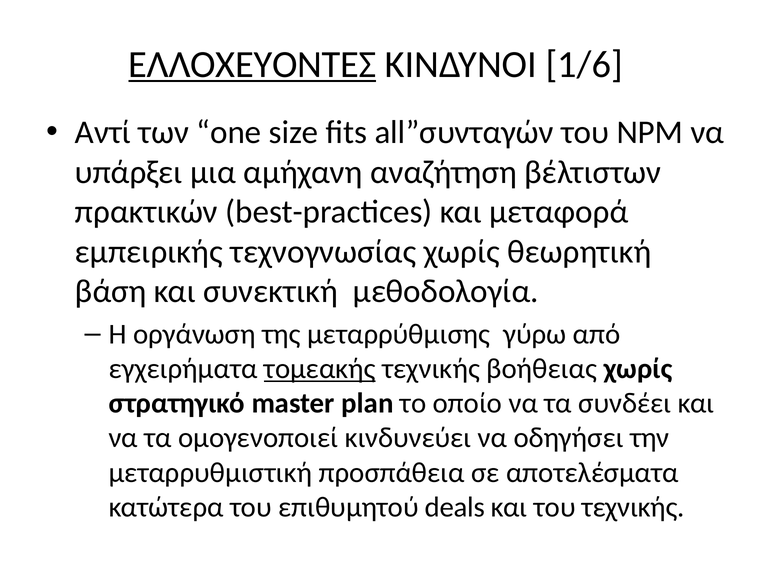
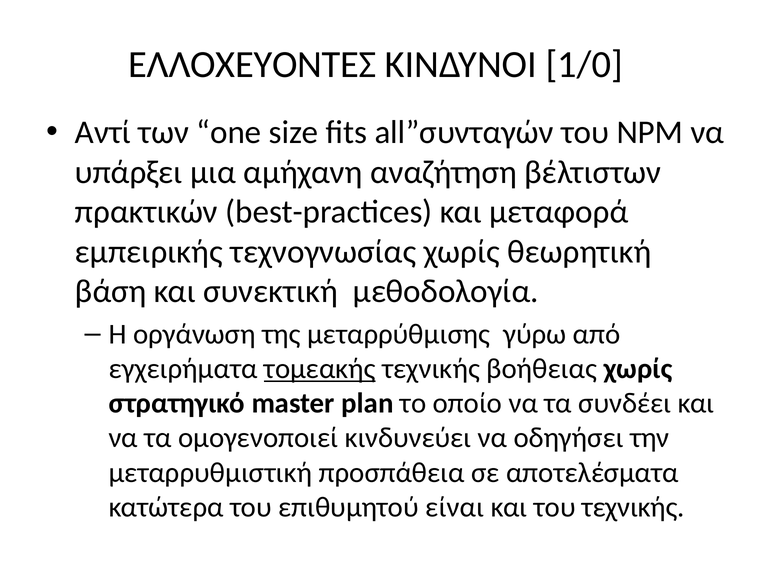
ΕΛΛΟΧΕΥΟΝΤΕΣ underline: present -> none
1/6: 1/6 -> 1/0
deals: deals -> είναι
